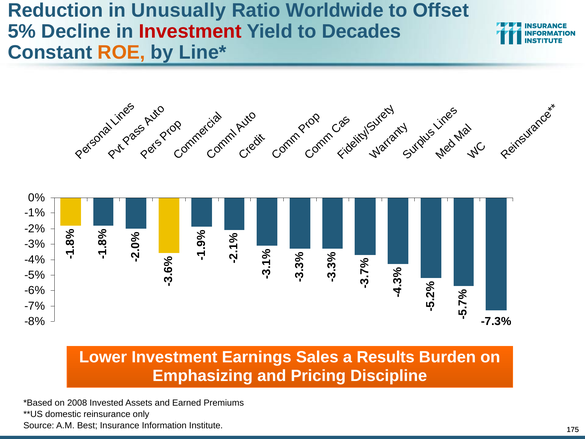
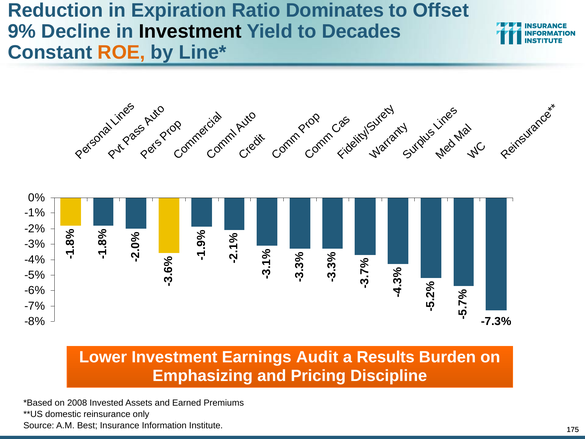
Unusually: Unusually -> Expiration
Worldwide: Worldwide -> Dominates
5%: 5% -> 9%
Investment at (190, 31) colour: red -> black
Sales: Sales -> Audit
